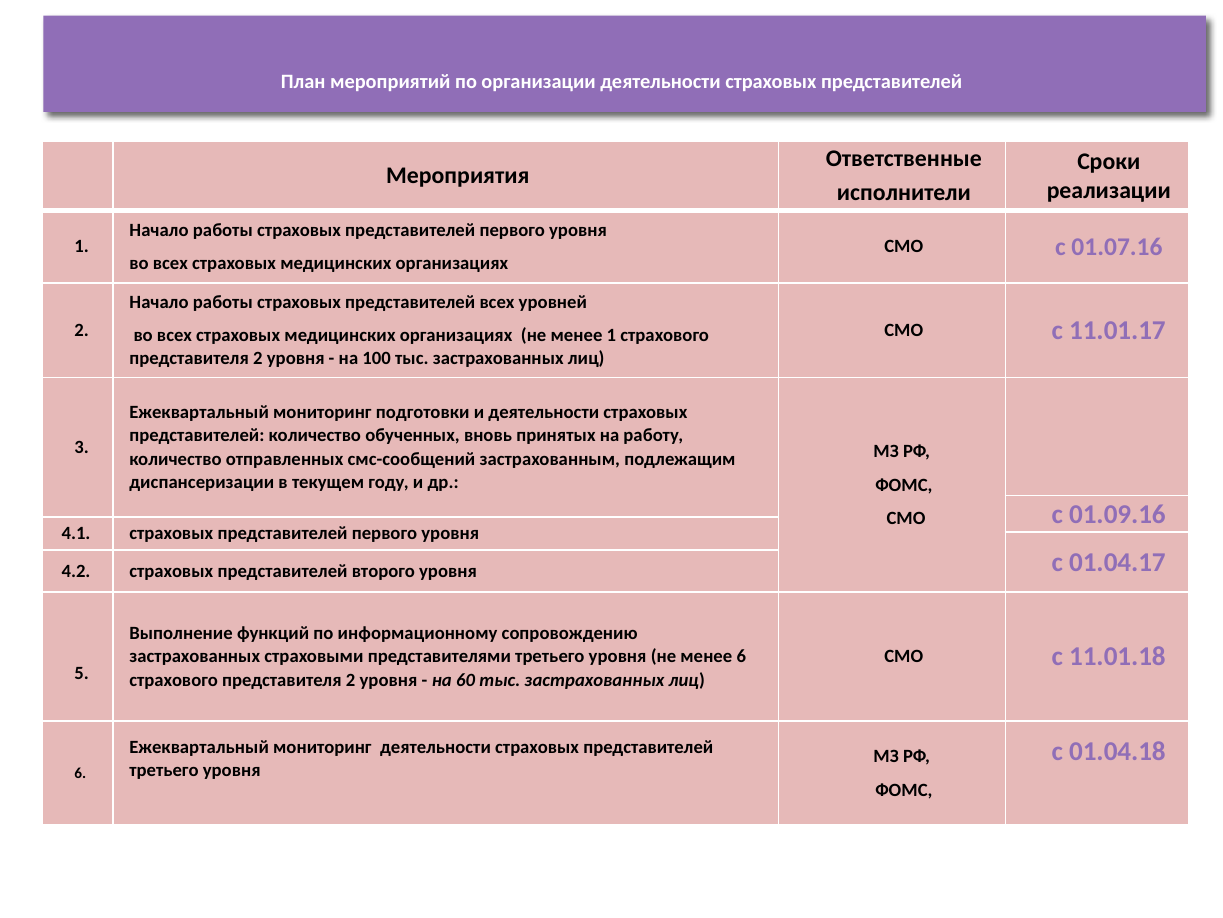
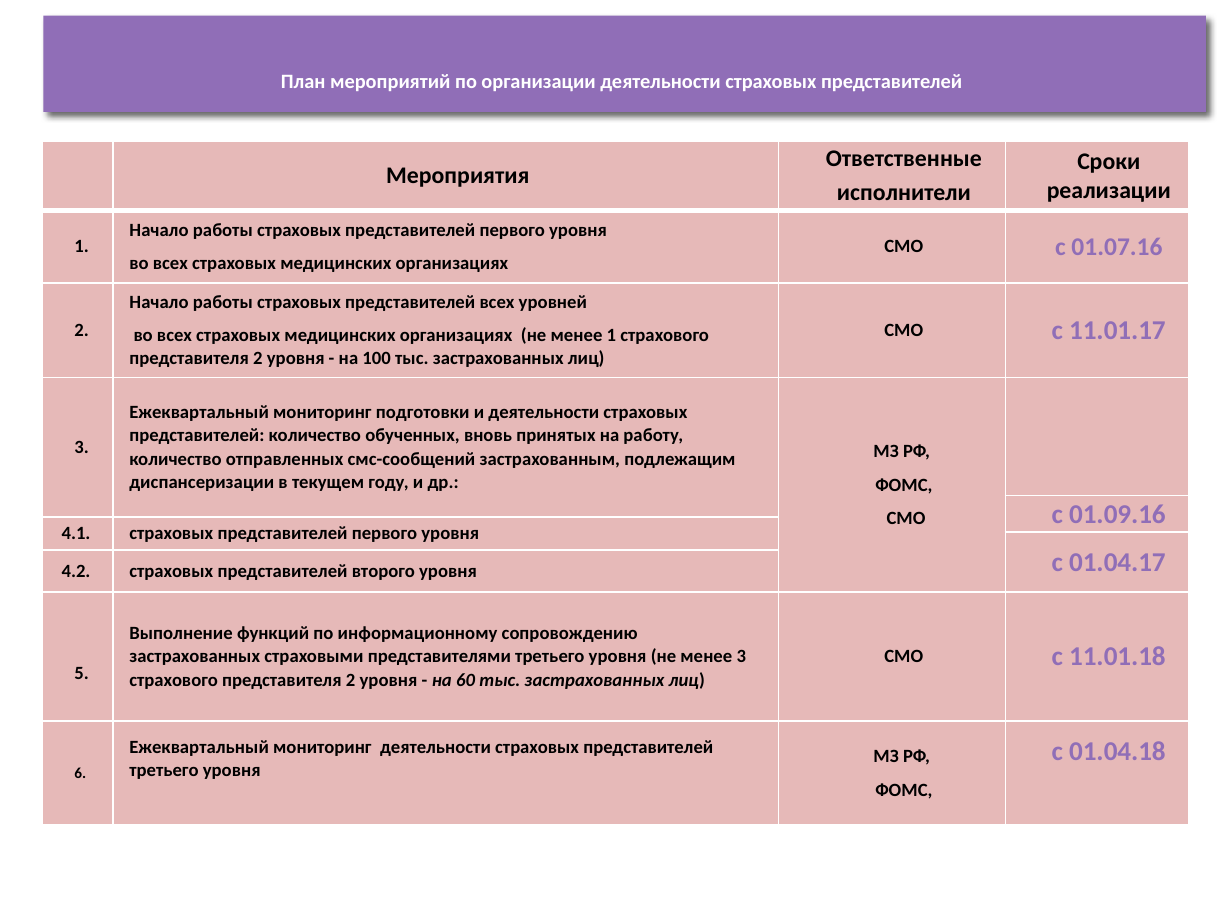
менее 6: 6 -> 3
